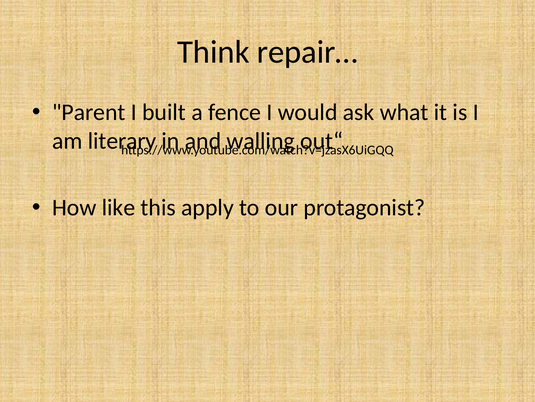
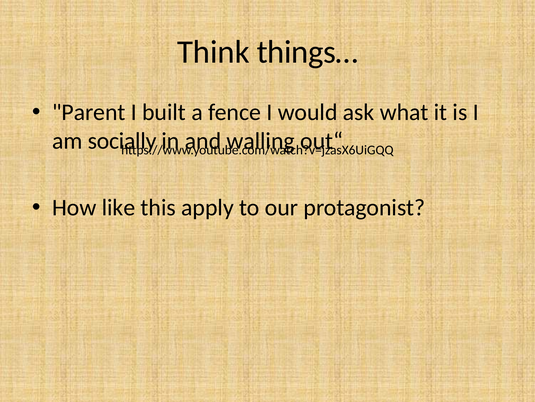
repair…: repair… -> things…
literary: literary -> socially
